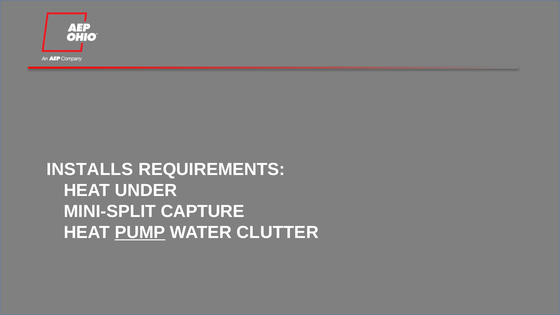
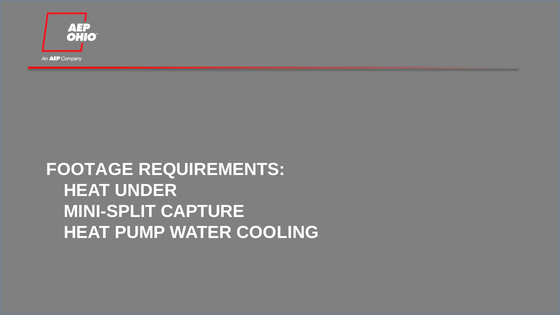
INSTALLS: INSTALLS -> FOOTAGE
PUMP underline: present -> none
CLUTTER: CLUTTER -> COOLING
